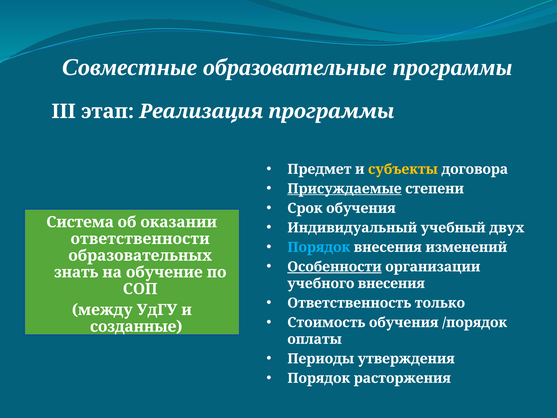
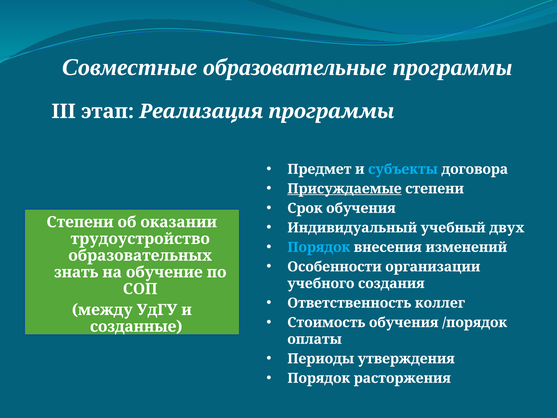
субъекты colour: yellow -> light blue
Система at (80, 222): Система -> Степени
ответственности: ответственности -> трудоустройство
Особенности underline: present -> none
учебного внесения: внесения -> создания
только: только -> коллег
